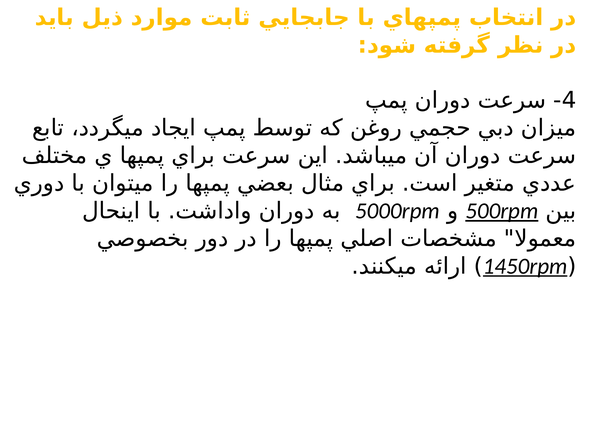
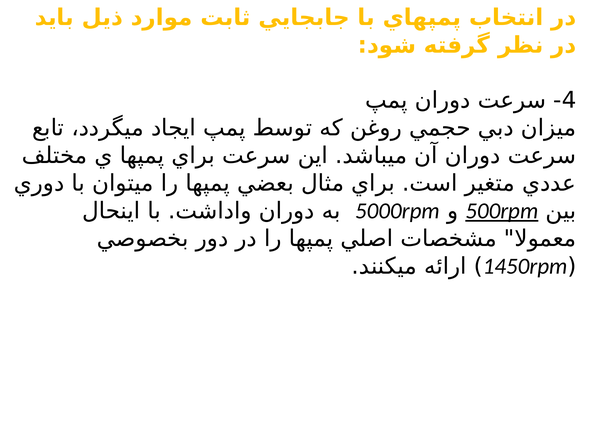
1450rpm underline: present -> none
